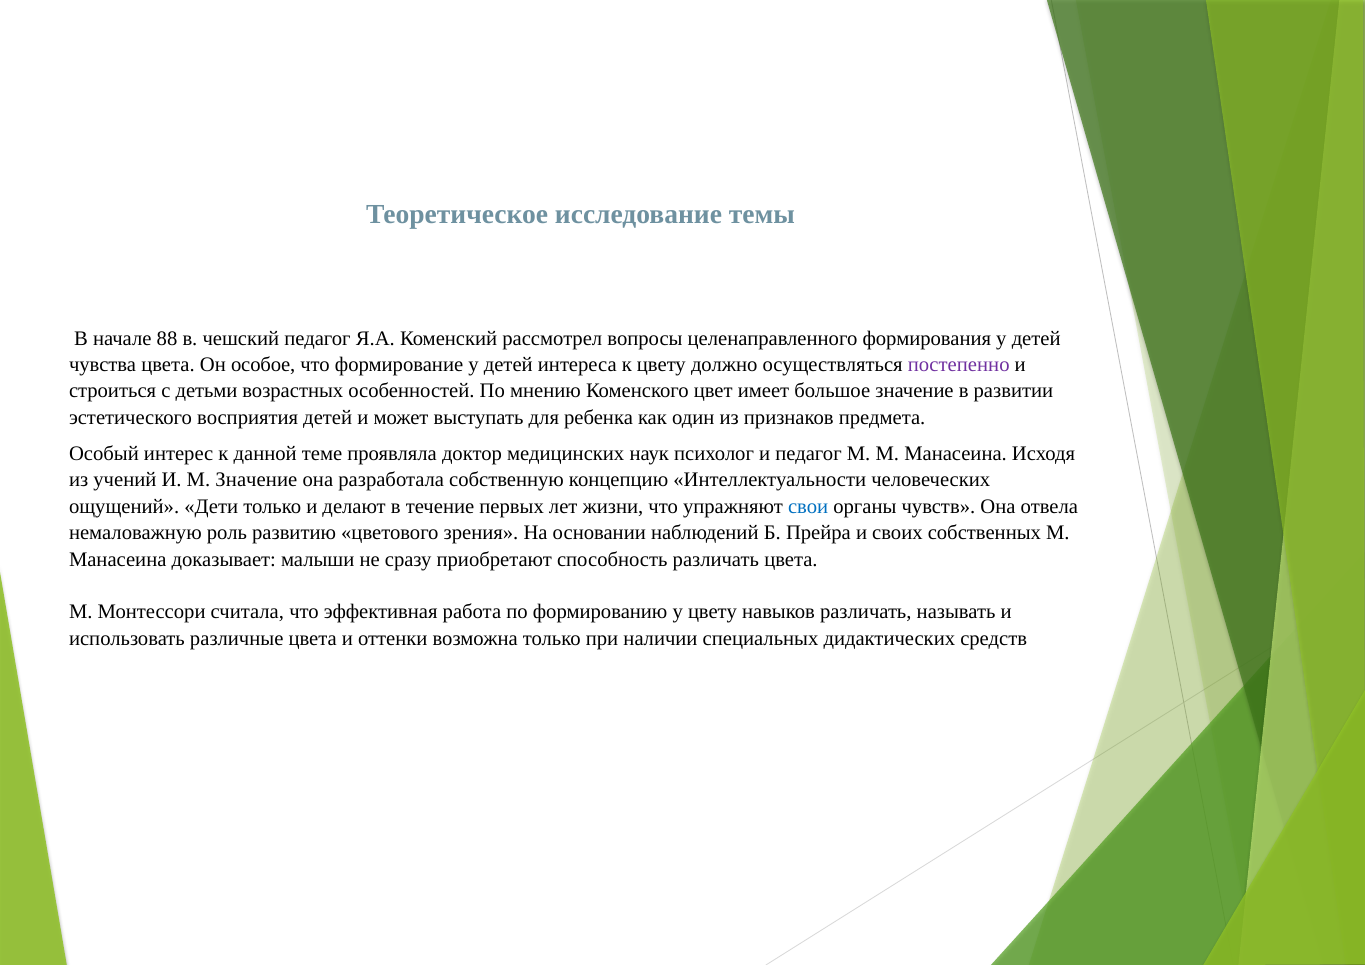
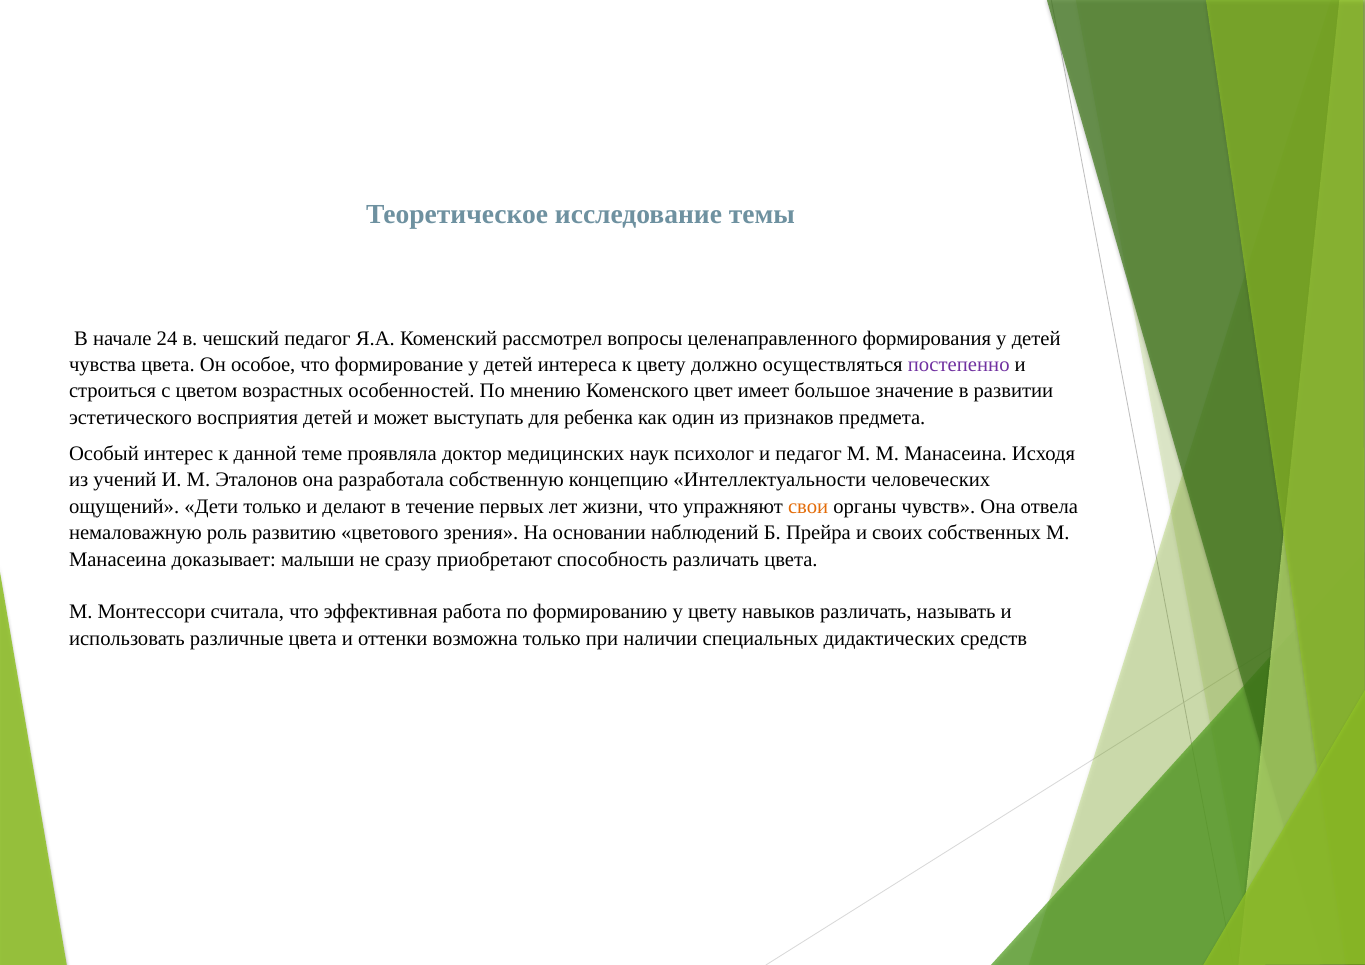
88: 88 -> 24
детьми: детьми -> цветом
М Значение: Значение -> Эталонов
свои colour: blue -> orange
